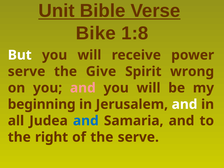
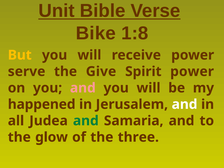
But colour: white -> yellow
Spirit wrong: wrong -> power
beginning: beginning -> happened
and at (86, 121) colour: blue -> green
right: right -> glow
the serve: serve -> three
